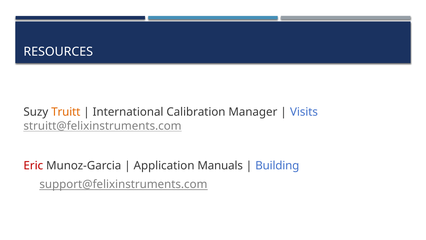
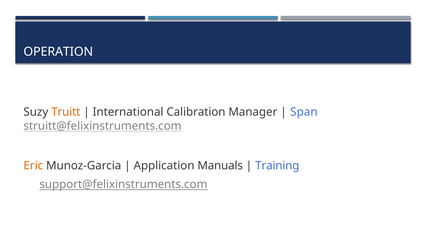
RESOURCES: RESOURCES -> OPERATION
Visits: Visits -> Span
Eric colour: red -> orange
Building: Building -> Training
